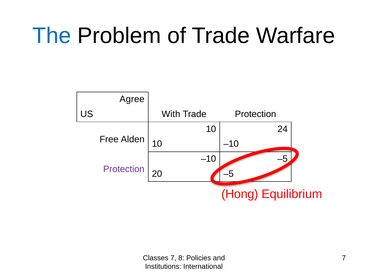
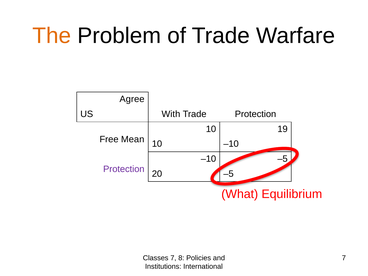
The colour: blue -> orange
24: 24 -> 19
Alden: Alden -> Mean
Hong: Hong -> What
